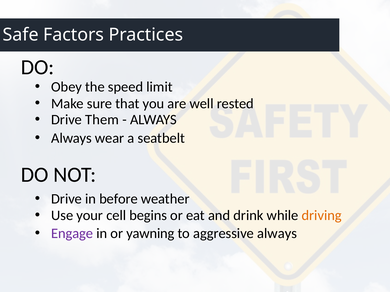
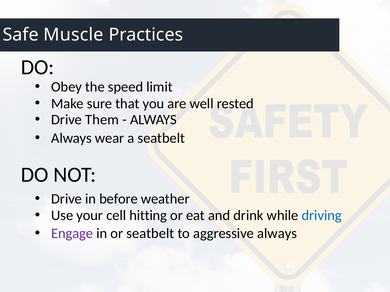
Factors: Factors -> Muscle
begins: begins -> hitting
driving colour: orange -> blue
or yawning: yawning -> seatbelt
